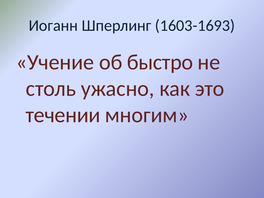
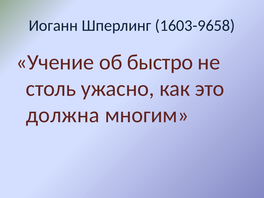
1603-1693: 1603-1693 -> 1603-9658
течении: течении -> должна
